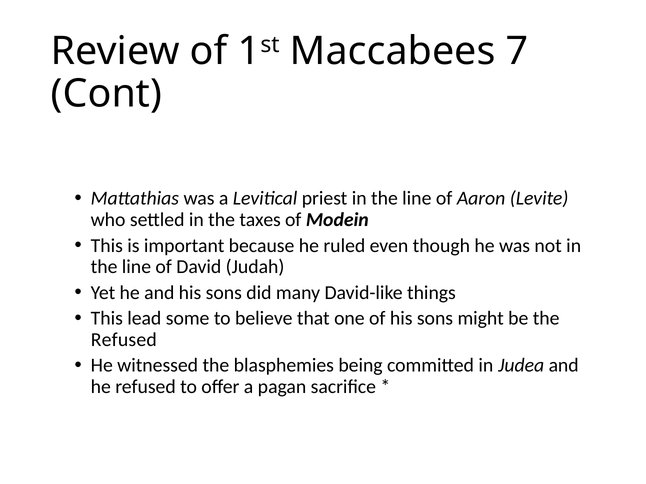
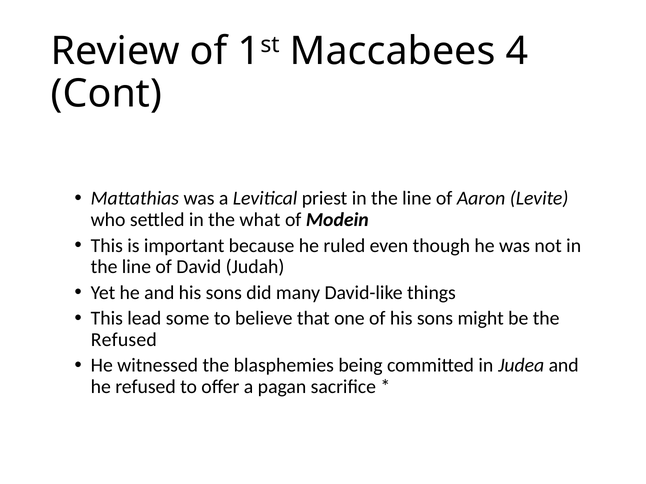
7: 7 -> 4
taxes: taxes -> what
